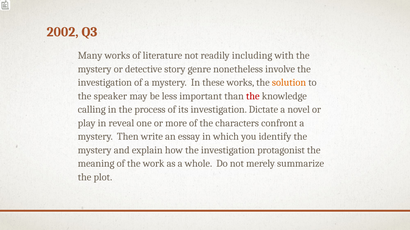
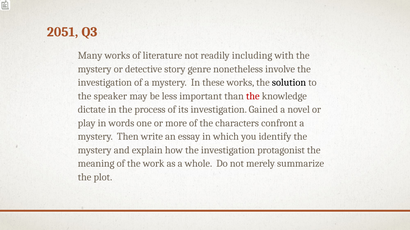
2002: 2002 -> 2051
solution colour: orange -> black
calling: calling -> dictate
Dictate: Dictate -> Gained
reveal: reveal -> words
